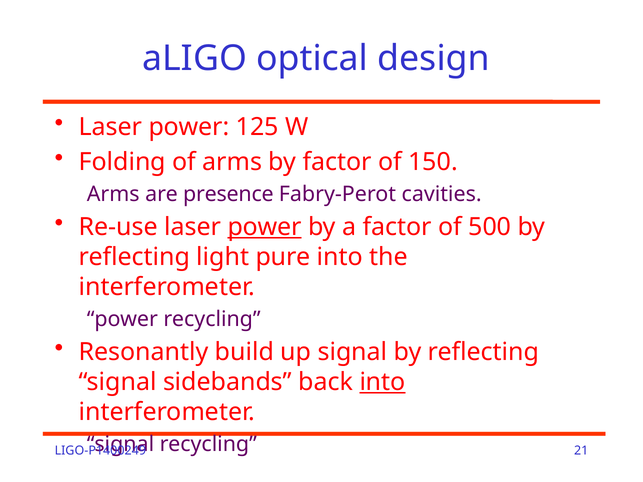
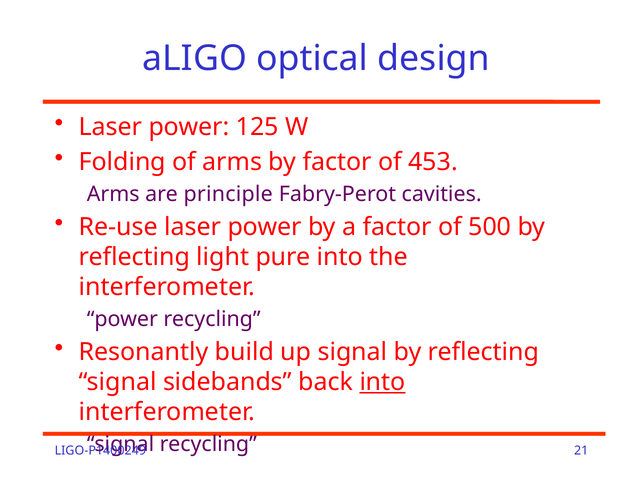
150: 150 -> 453
presence: presence -> principle
power at (265, 227) underline: present -> none
